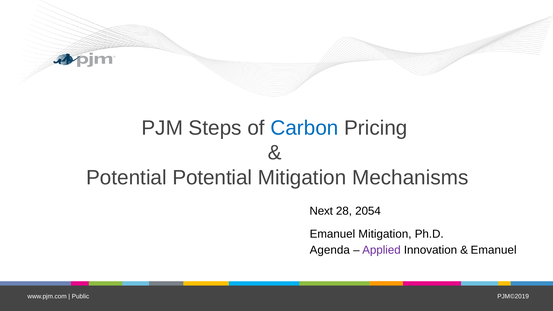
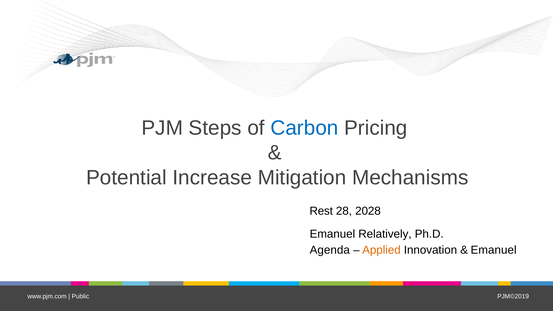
Potential Potential: Potential -> Increase
Next: Next -> Rest
2054: 2054 -> 2028
Emanuel Mitigation: Mitigation -> Relatively
Applied colour: purple -> orange
